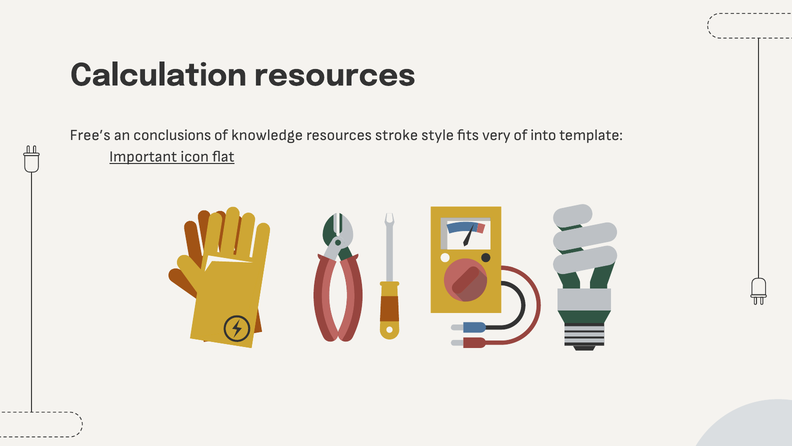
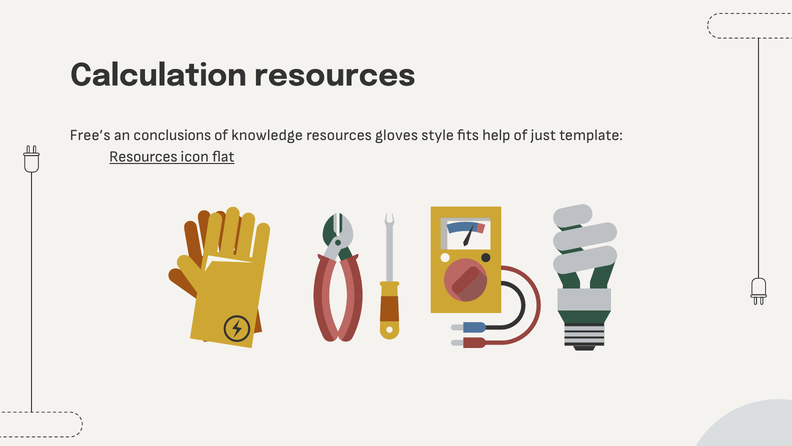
stroke: stroke -> gloves
very: very -> help
into: into -> just
Important at (143, 156): Important -> Resources
